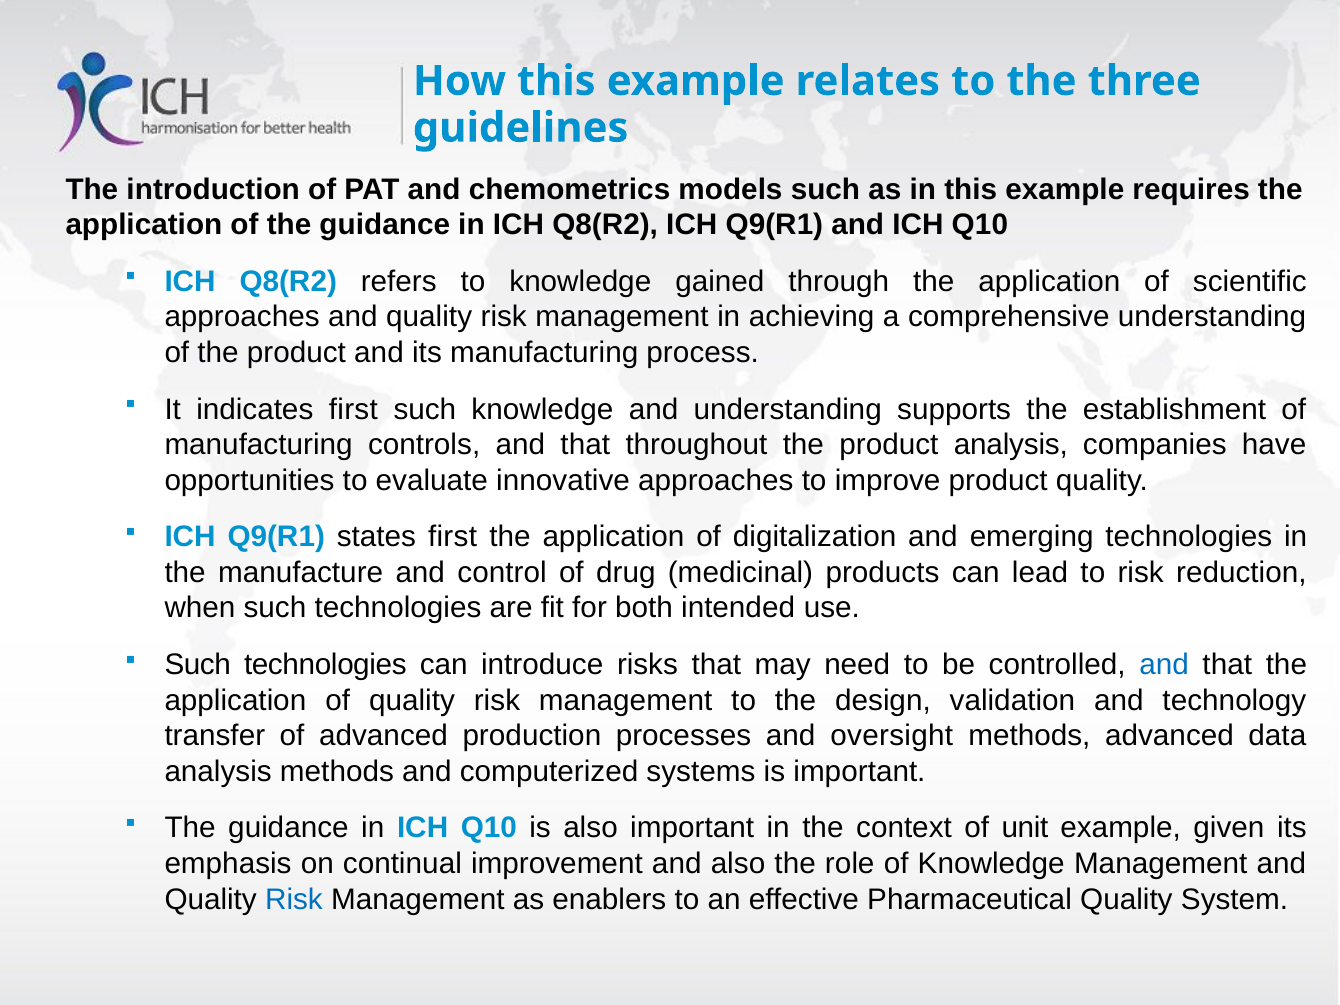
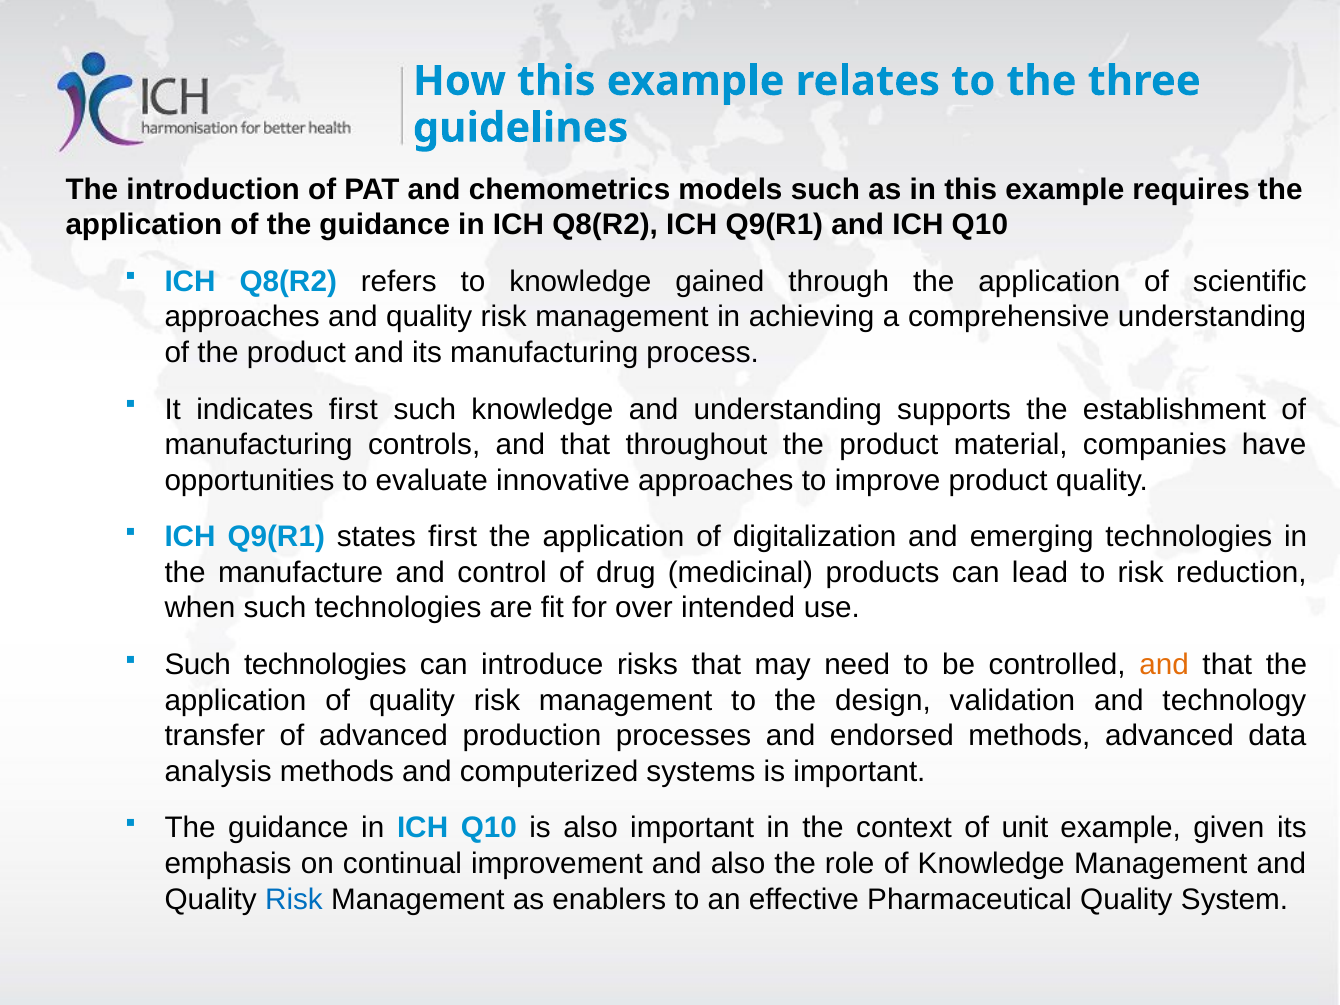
product analysis: analysis -> material
both: both -> over
and at (1164, 665) colour: blue -> orange
oversight: oversight -> endorsed
